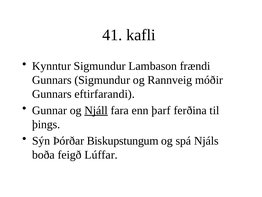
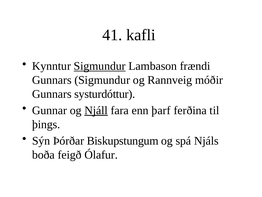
Sigmundur at (100, 66) underline: none -> present
eftirfarandi: eftirfarandi -> systurdóttur
Lúffar: Lúffar -> Ólafur
